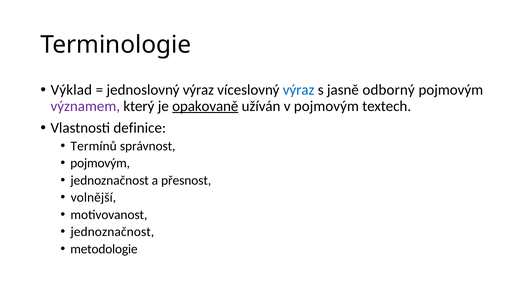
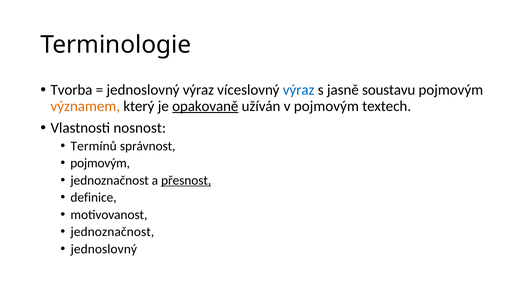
Výklad: Výklad -> Tvorba
odborný: odborný -> soustavu
významem colour: purple -> orange
definice: definice -> nosnost
přesnost underline: none -> present
volnější: volnější -> definice
metodologie at (104, 248): metodologie -> jednoslovný
